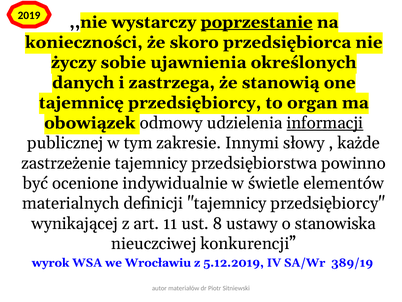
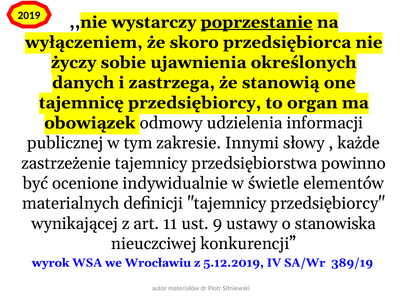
konieczności: konieczności -> wyłączeniem
informacji underline: present -> none
8: 8 -> 9
